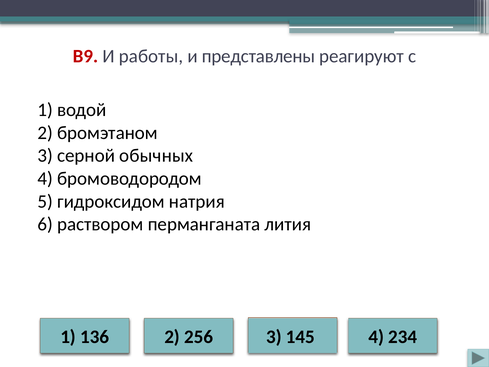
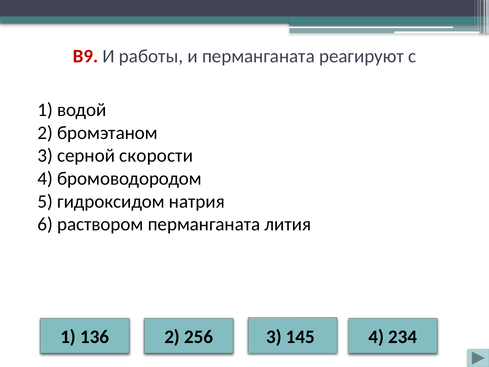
и представлены: представлены -> перманганата
обычных: обычных -> скорости
